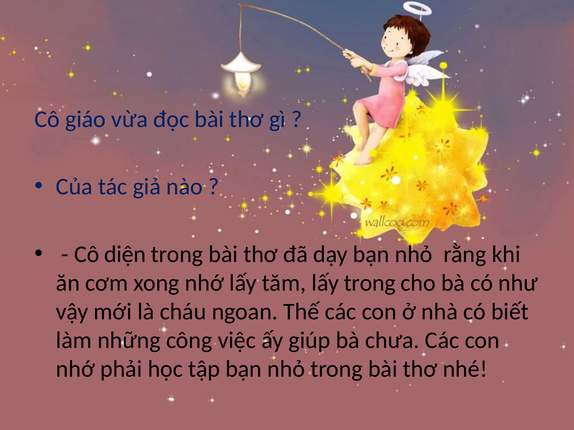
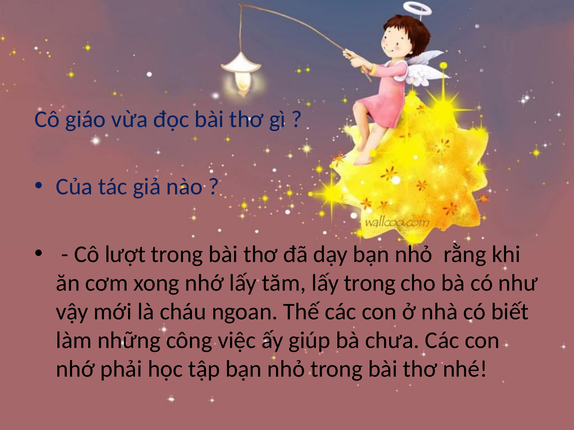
diện: diện -> lượt
